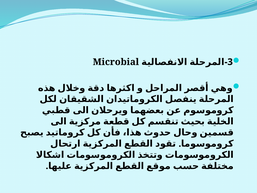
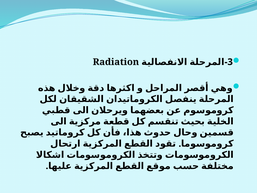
Microbial: Microbial -> Radiation
